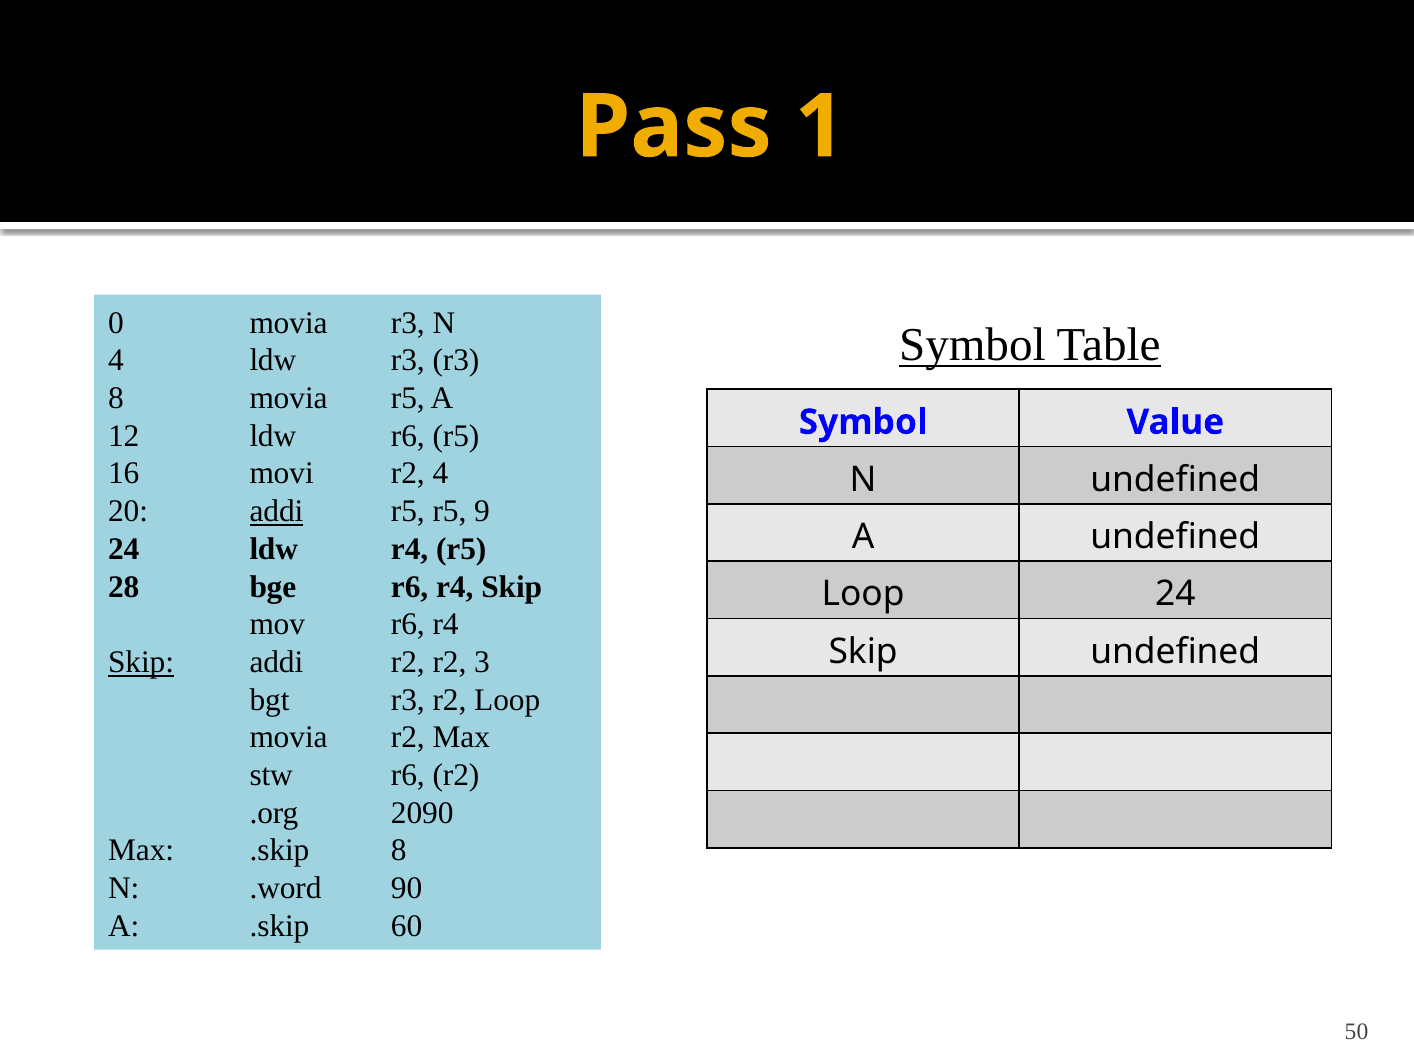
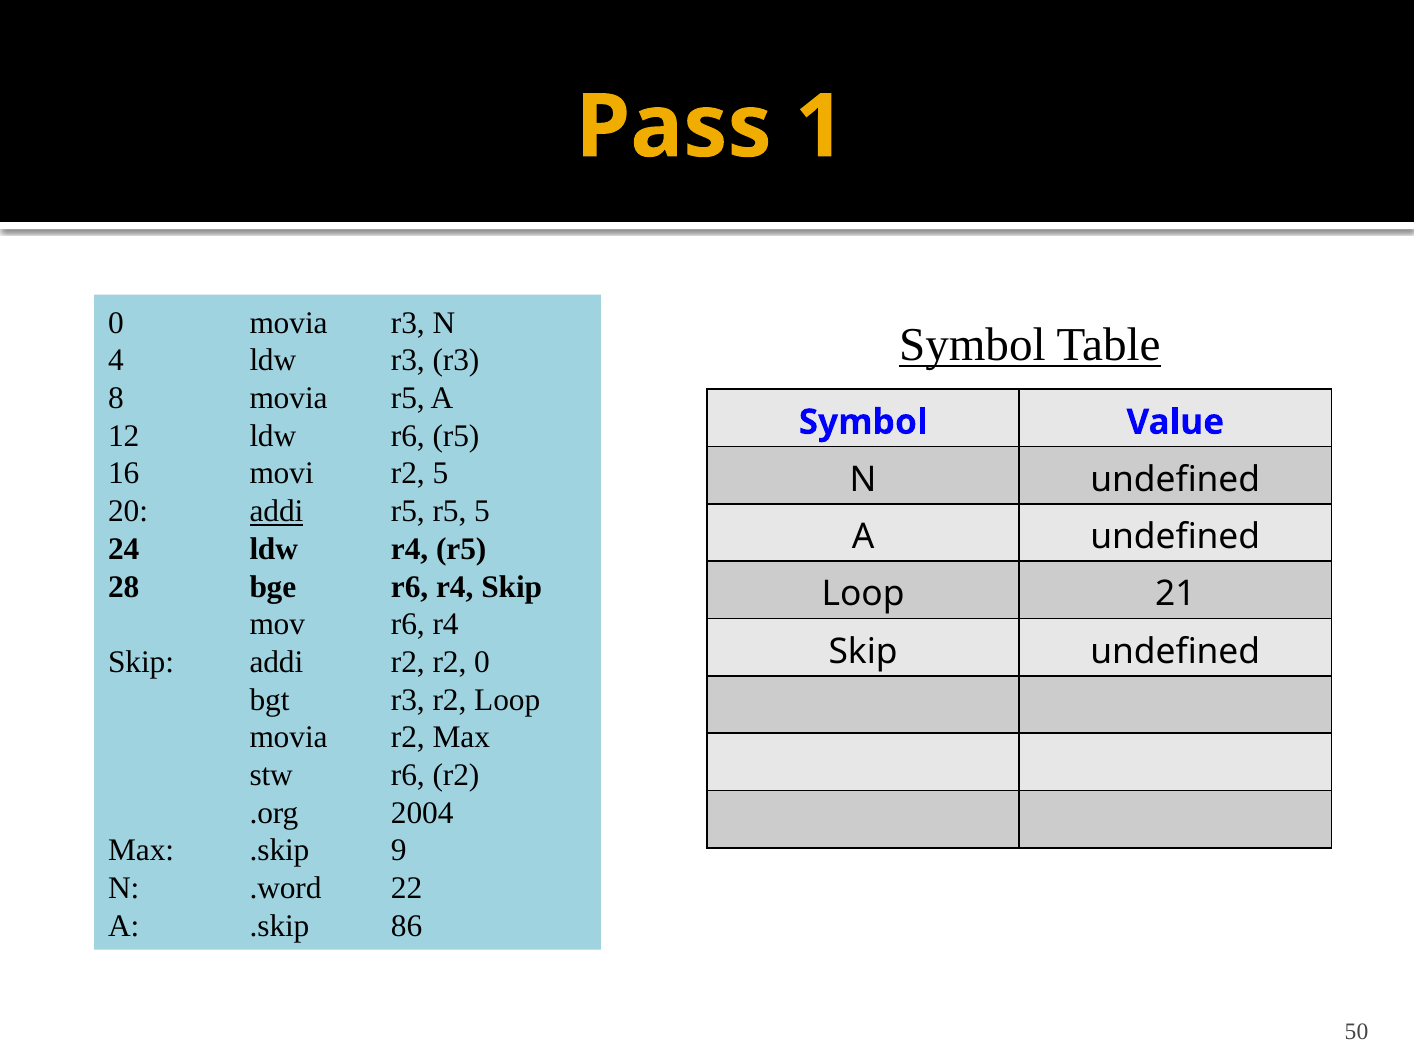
r2 4: 4 -> 5
r5 9: 9 -> 5
Loop 24: 24 -> 21
Skip at (141, 662) underline: present -> none
r2 3: 3 -> 0
2090: 2090 -> 2004
.skip 8: 8 -> 9
90: 90 -> 22
60: 60 -> 86
